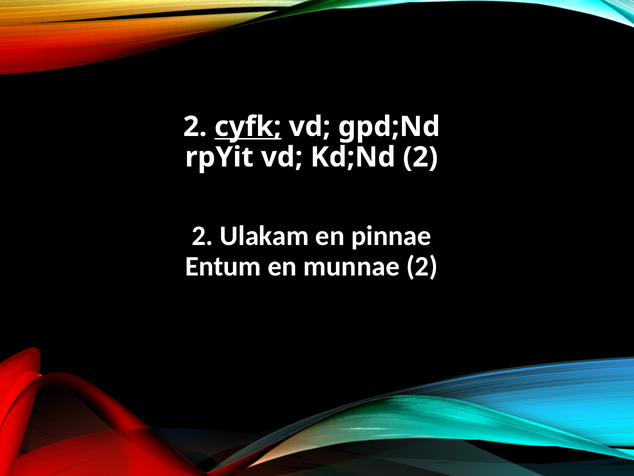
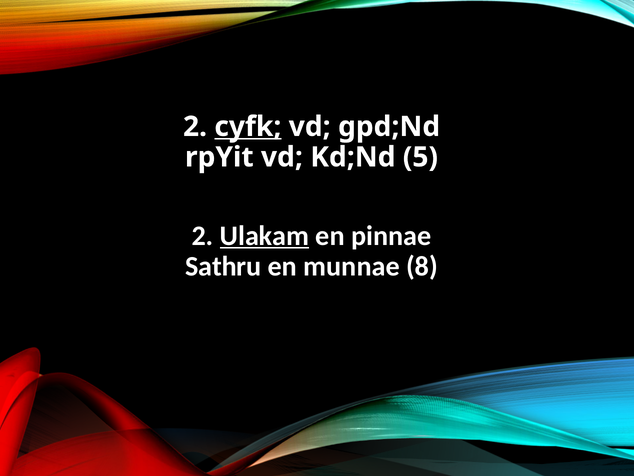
Kd;Nd 2: 2 -> 5
Ulakam underline: none -> present
Entum: Entum -> Sathru
munnae 2: 2 -> 8
